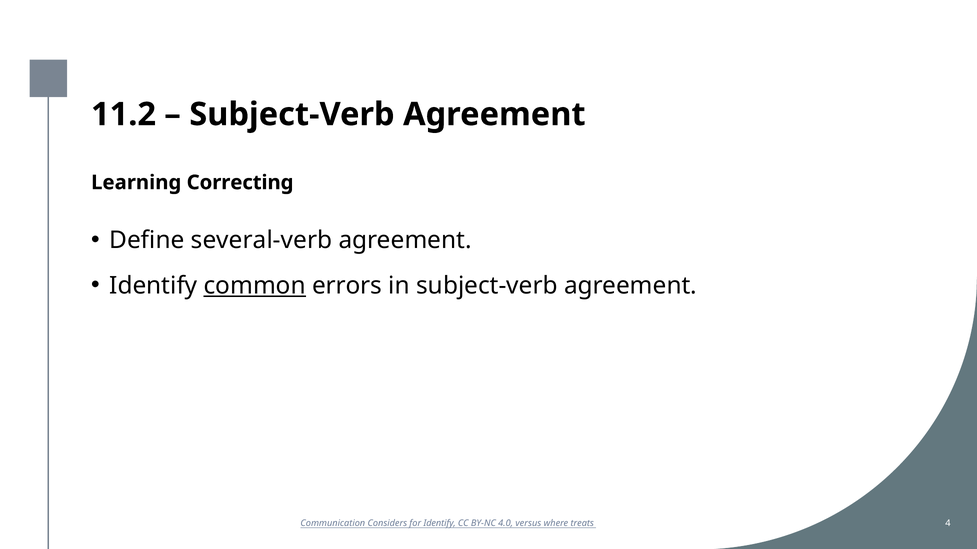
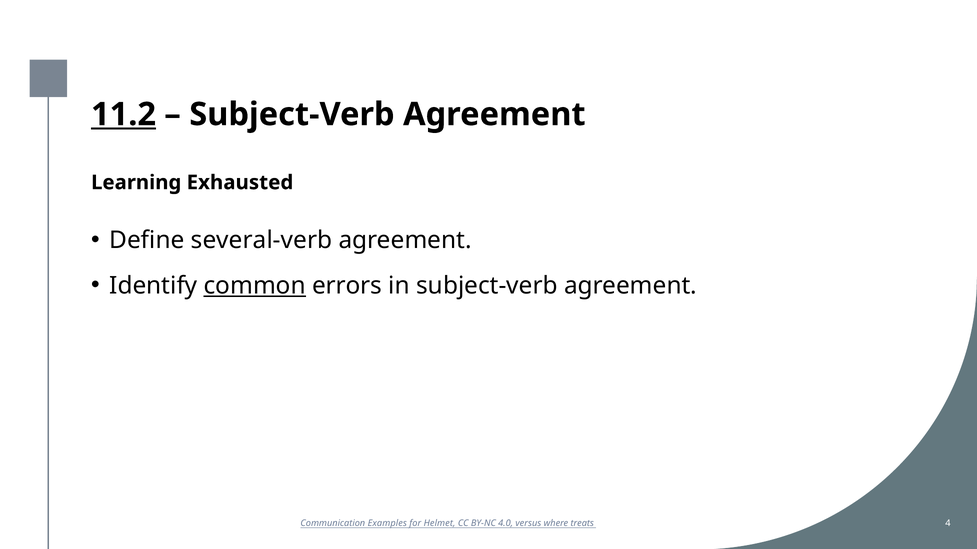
11.2 underline: none -> present
Correcting: Correcting -> Exhausted
Considers: Considers -> Examples
for Identify: Identify -> Helmet
